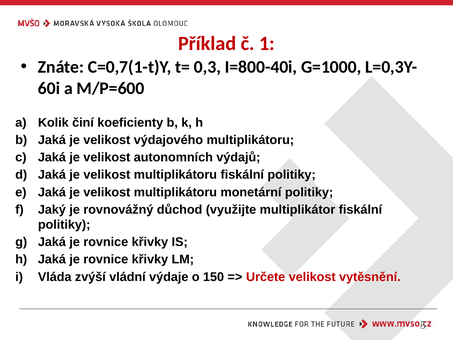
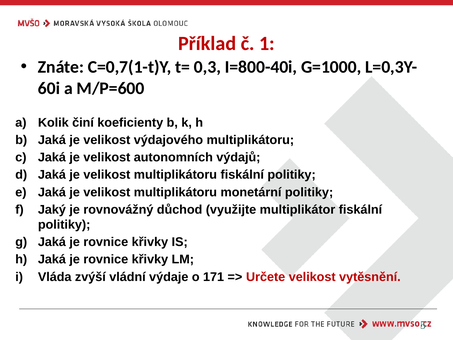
150: 150 -> 171
